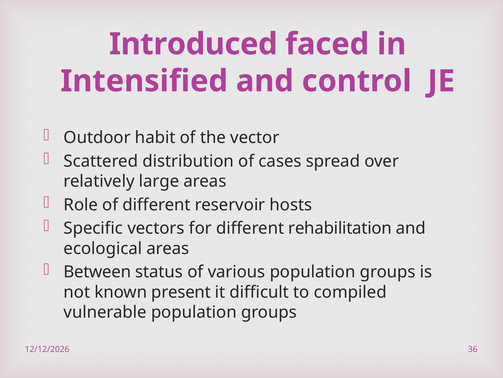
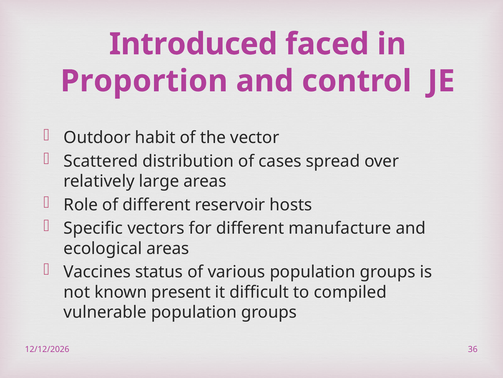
Intensified: Intensified -> Proportion
rehabilitation: rehabilitation -> manufacture
Between: Between -> Vaccines
